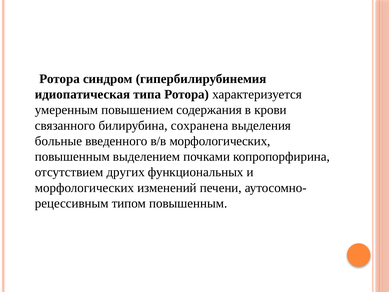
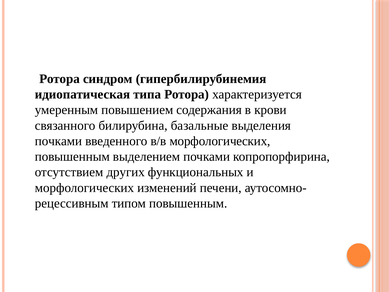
сохранена: сохранена -> базальные
больные at (59, 141): больные -> почками
